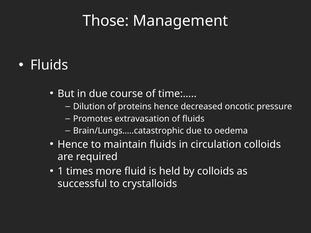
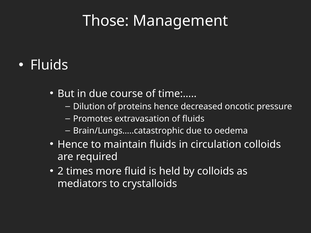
1: 1 -> 2
successful: successful -> mediators
